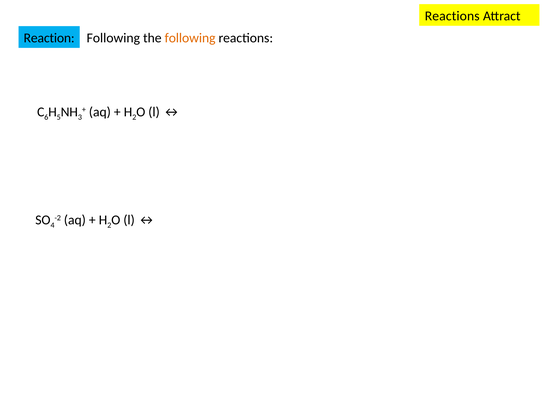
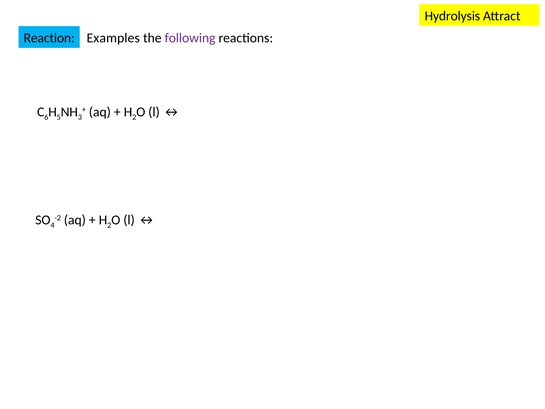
Reactions at (452, 16): Reactions -> Hydrolysis
Following at (113, 38): Following -> Examples
following at (190, 38) colour: orange -> purple
